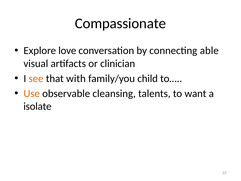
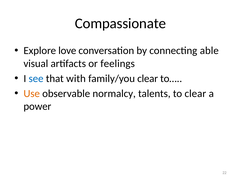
clinician: clinician -> feelings
see colour: orange -> blue
family/you child: child -> clear
cleansing: cleansing -> normalcy
to want: want -> clear
isolate: isolate -> power
